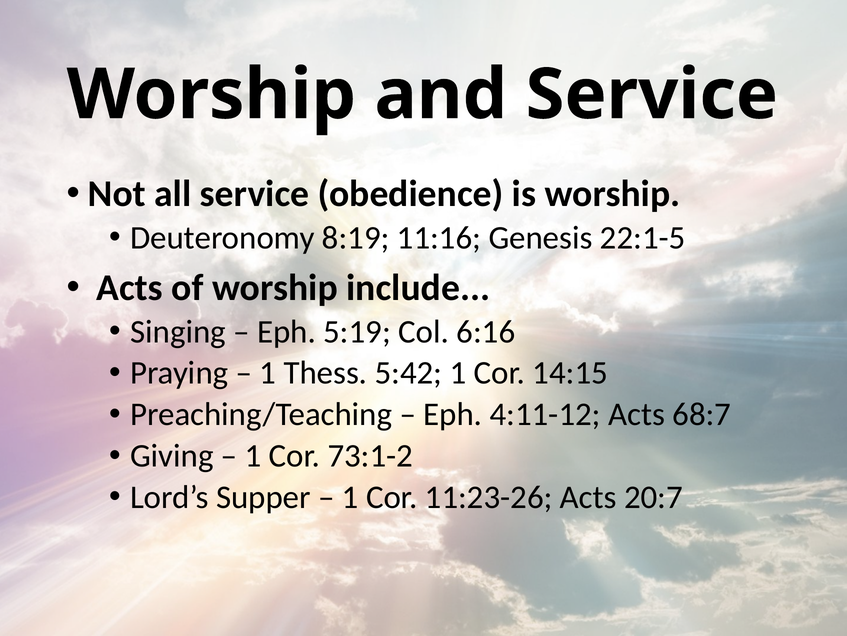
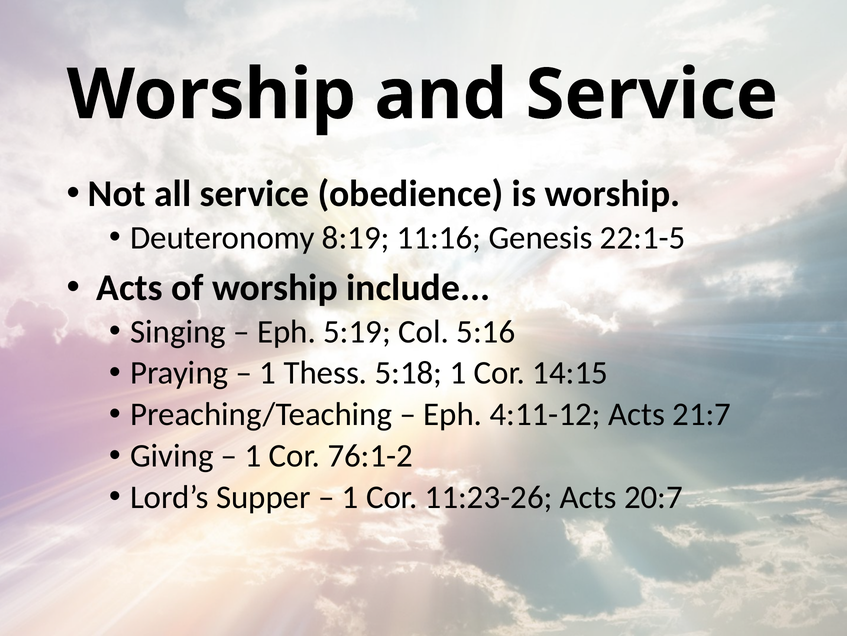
6:16: 6:16 -> 5:16
5:42: 5:42 -> 5:18
68:7: 68:7 -> 21:7
73:1-2: 73:1-2 -> 76:1-2
